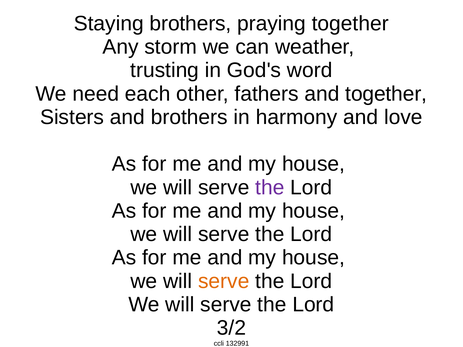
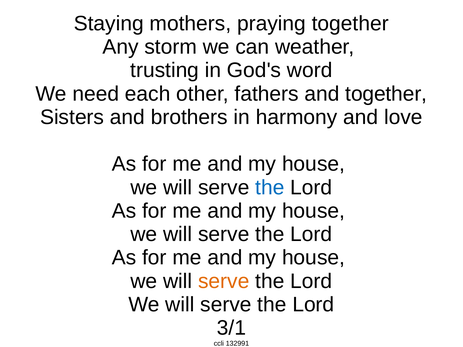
Staying brothers: brothers -> mothers
the at (270, 188) colour: purple -> blue
3/2: 3/2 -> 3/1
